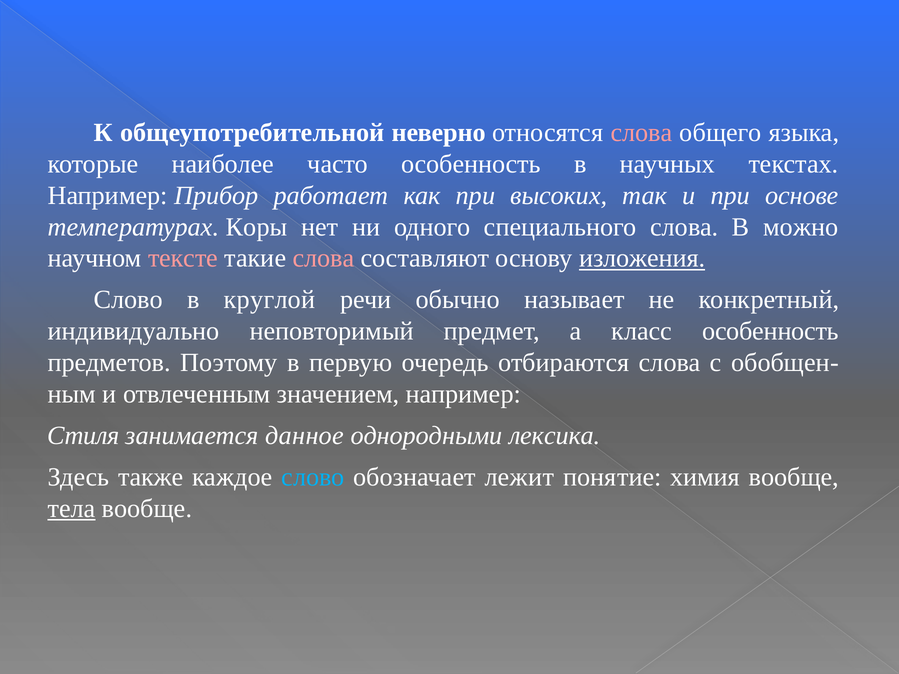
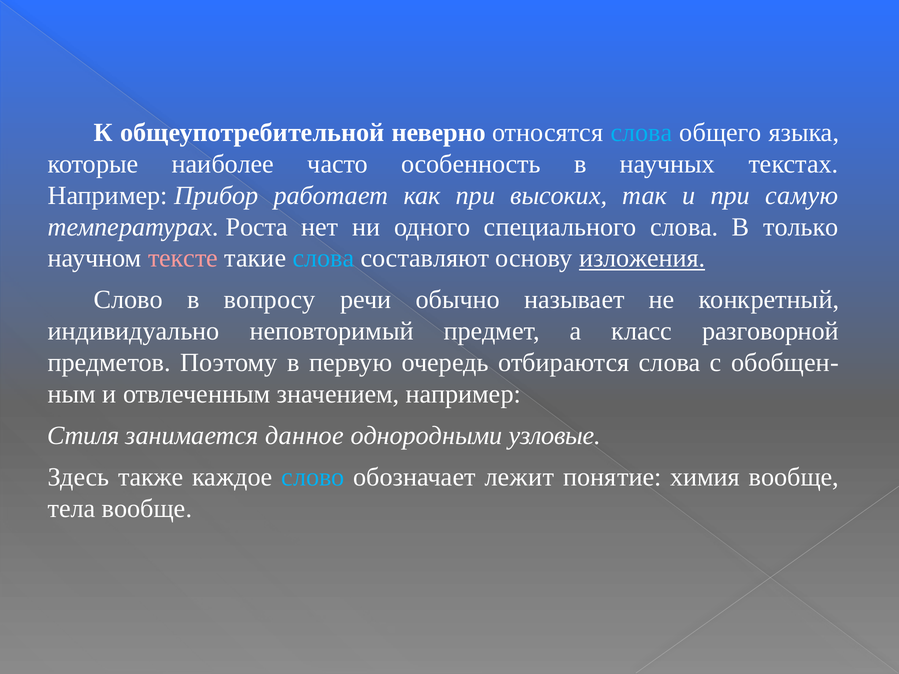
слова at (641, 133) colour: pink -> light blue
основе: основе -> самую
Коры: Коры -> Роста
можно: можно -> только
слова at (323, 258) colour: pink -> light blue
круглой: круглой -> вопросу
класс особенность: особенность -> разговорной
лексика: лексика -> узловые
тела underline: present -> none
